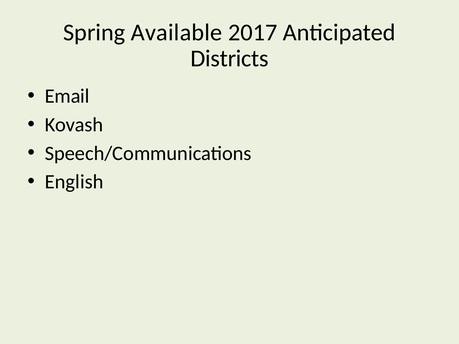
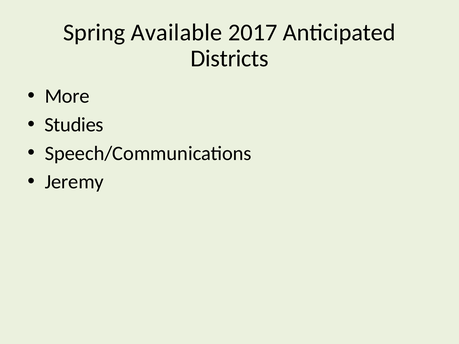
Email: Email -> More
Kovash: Kovash -> Studies
English: English -> Jeremy
